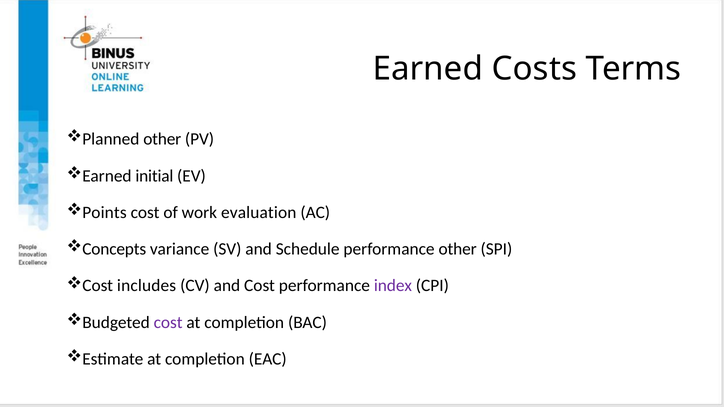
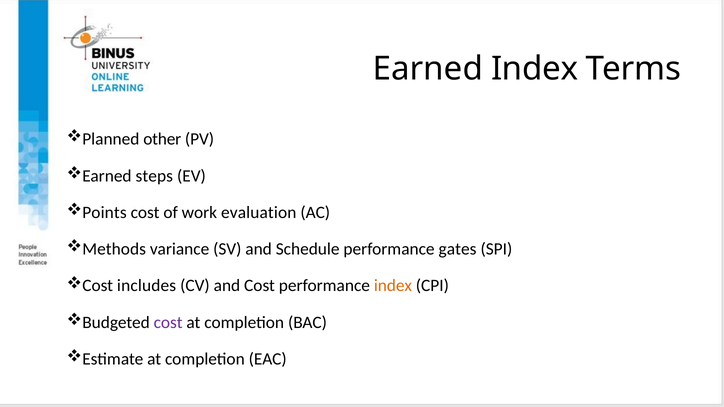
Earned Costs: Costs -> Index
initial: initial -> steps
Concepts: Concepts -> Methods
performance other: other -> gates
index at (393, 286) colour: purple -> orange
